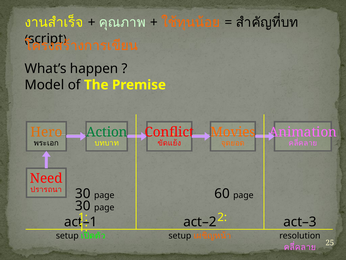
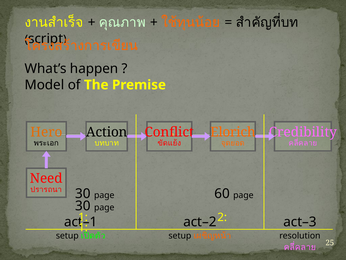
Action colour: green -> black
Movies: Movies -> Elorich
Animation: Animation -> Credibility
